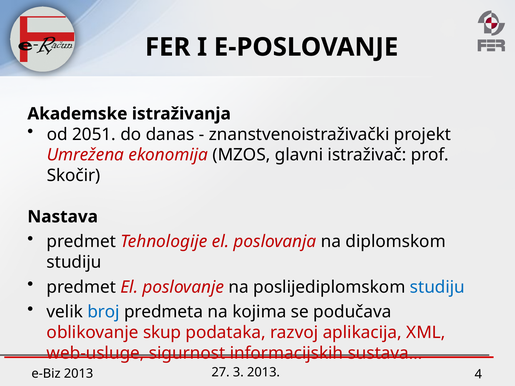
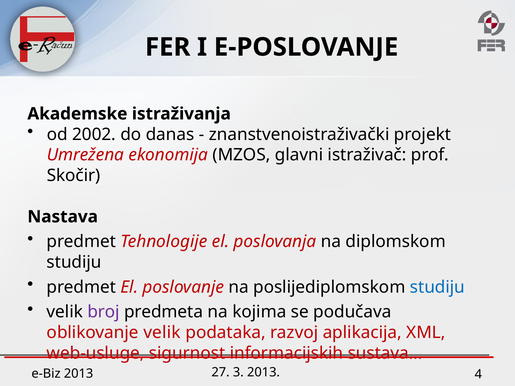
2051: 2051 -> 2002
broj colour: blue -> purple
oblikovanje skup: skup -> velik
